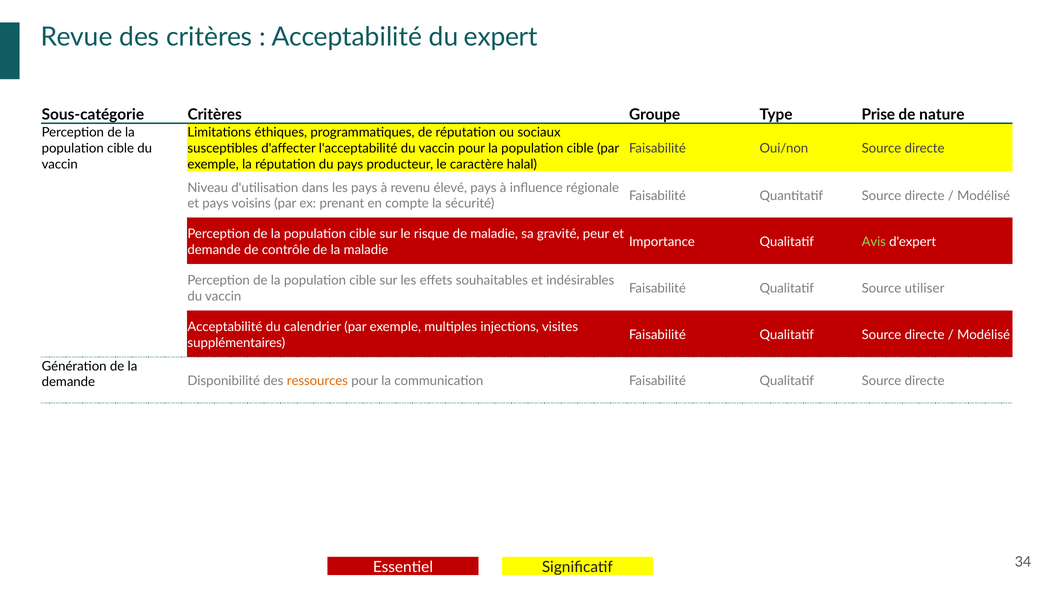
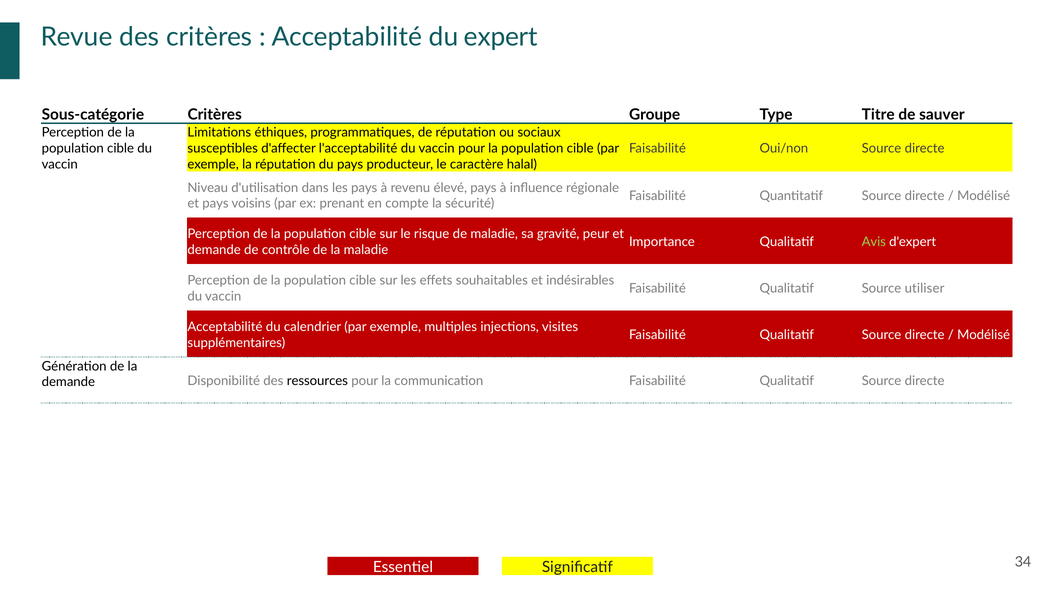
Prise: Prise -> Titre
nature: nature -> sauver
ressources colour: orange -> black
